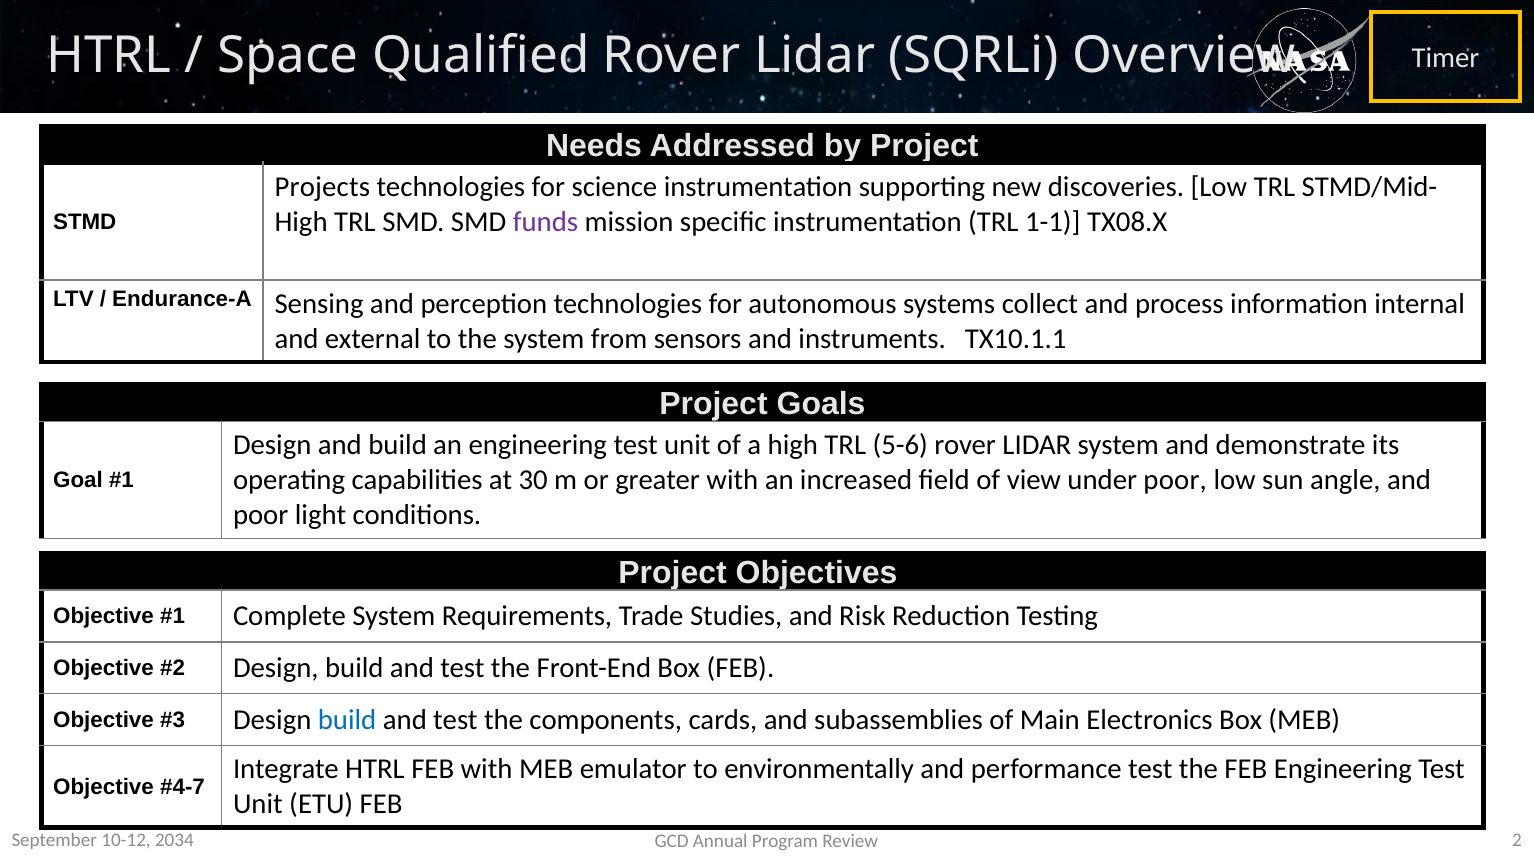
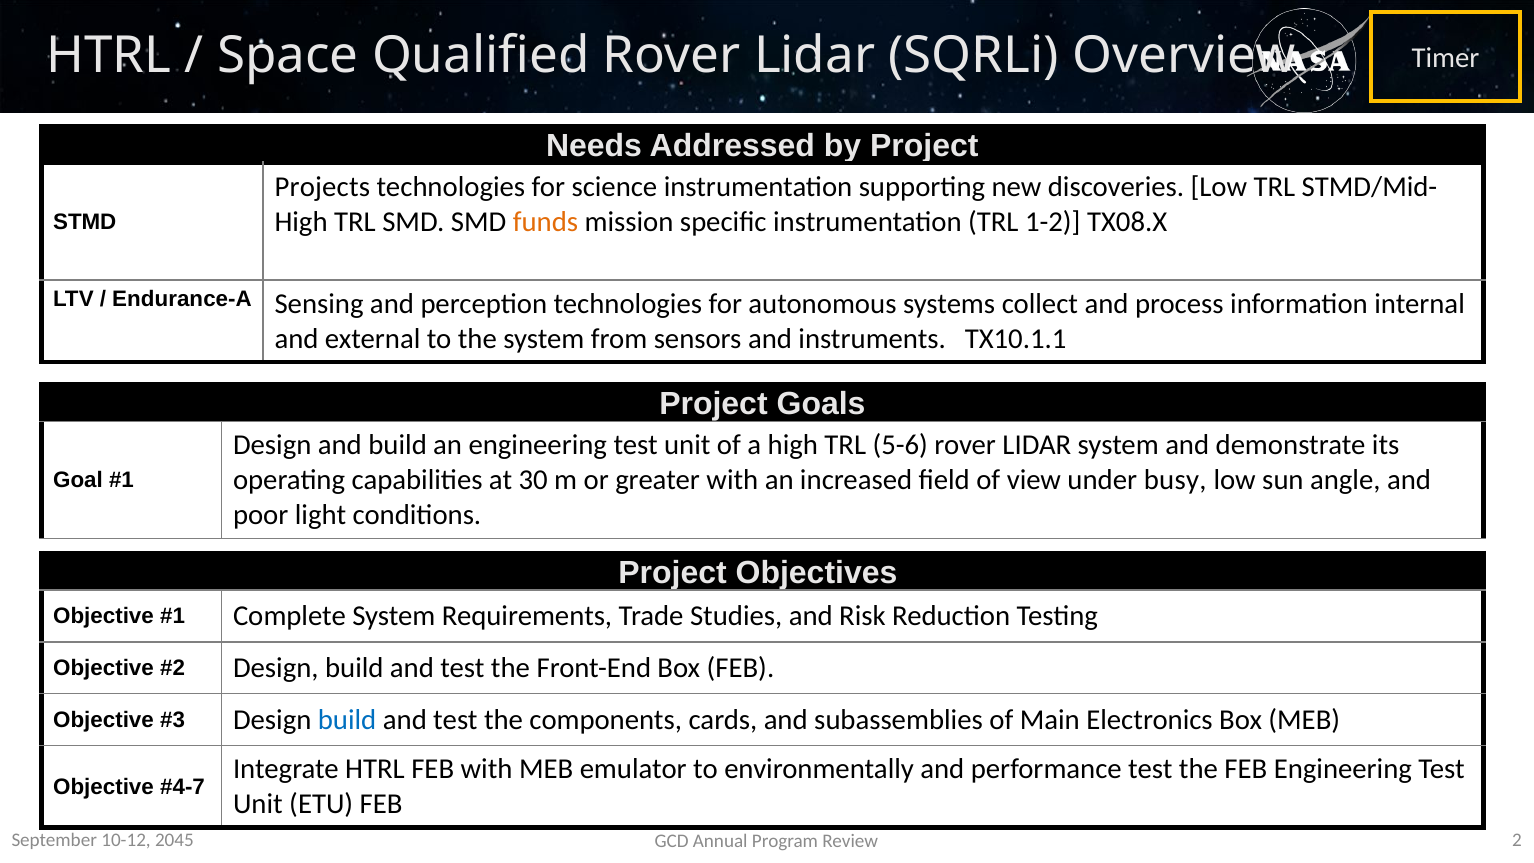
funds colour: purple -> orange
1-1: 1-1 -> 1-2
under poor: poor -> busy
2034: 2034 -> 2045
